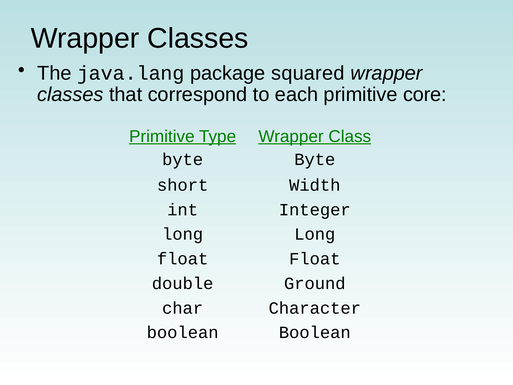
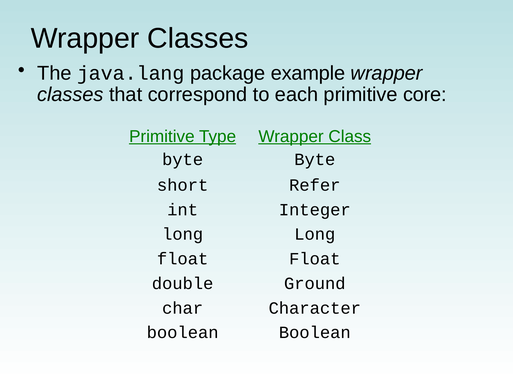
squared: squared -> example
Width: Width -> Refer
